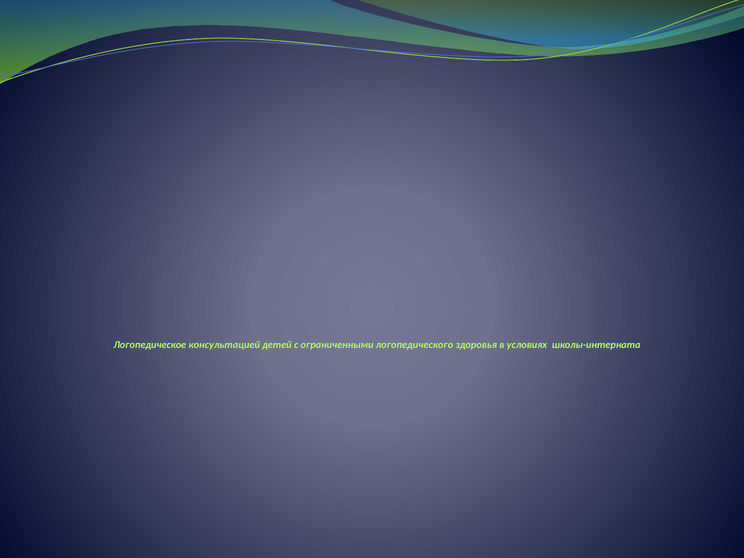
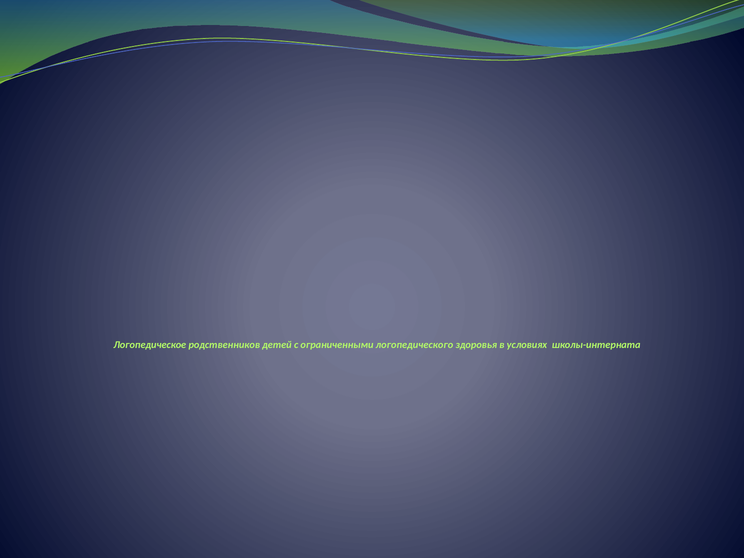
консультацией: консультацией -> родственников
